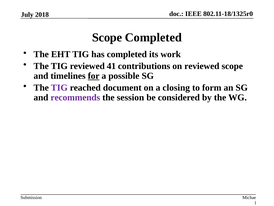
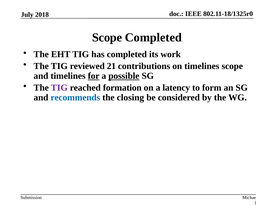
41: 41 -> 21
on reviewed: reviewed -> timelines
possible underline: none -> present
document: document -> formation
closing: closing -> latency
recommends colour: purple -> blue
session: session -> closing
